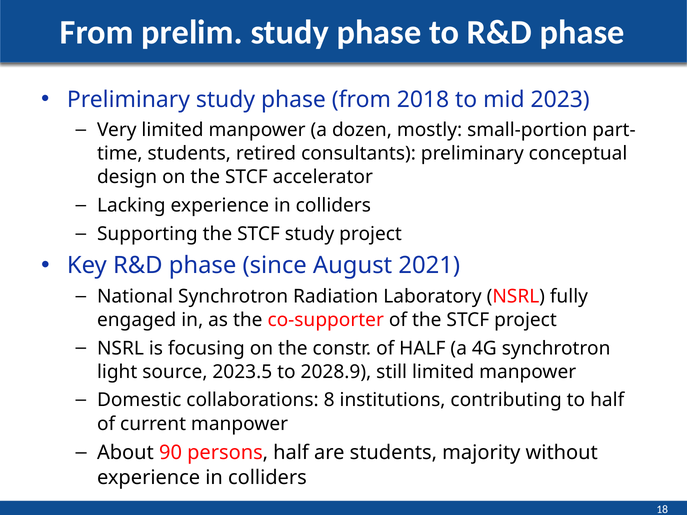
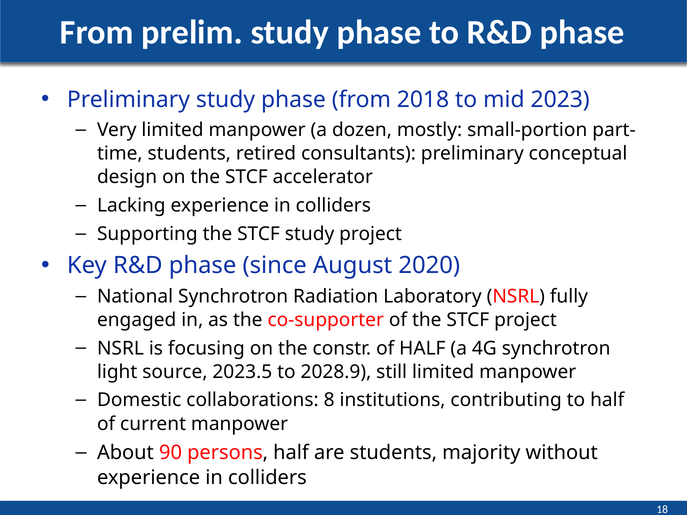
2021: 2021 -> 2020
